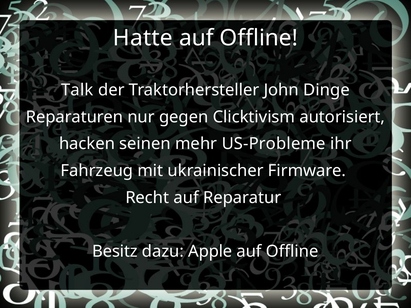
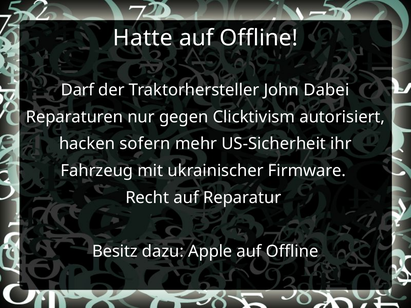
Talk: Talk -> Darf
Dinge: Dinge -> Dabei
seinen: seinen -> sofern
US-Probleme: US-Probleme -> US-Sicherheit
